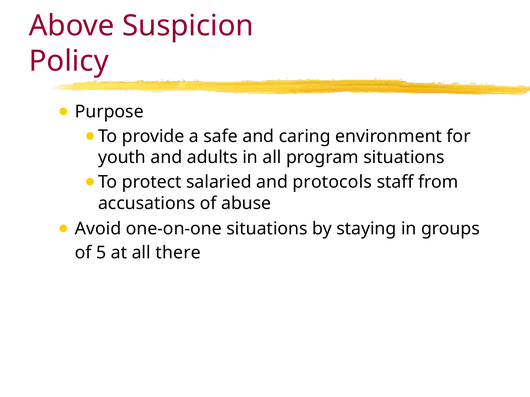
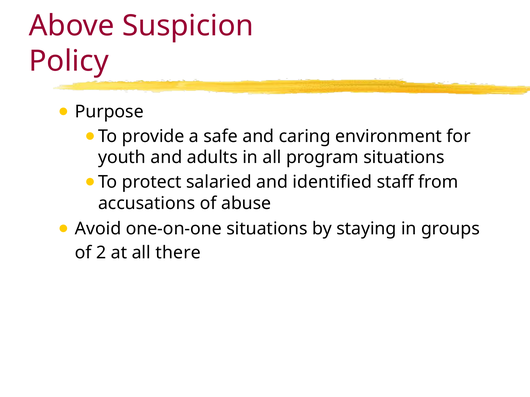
protocols: protocols -> identified
5: 5 -> 2
